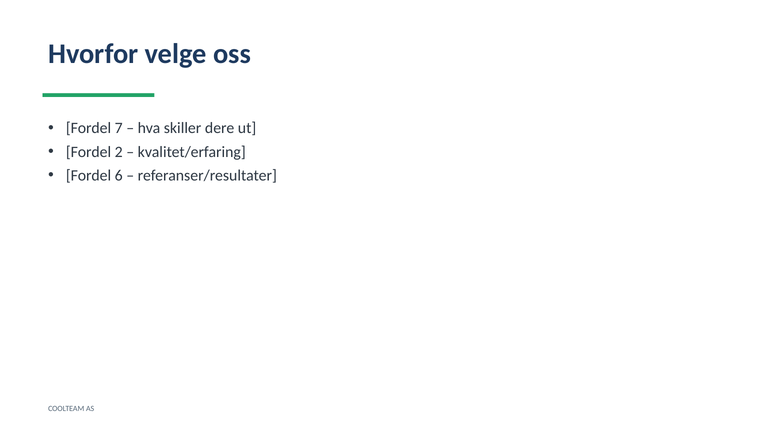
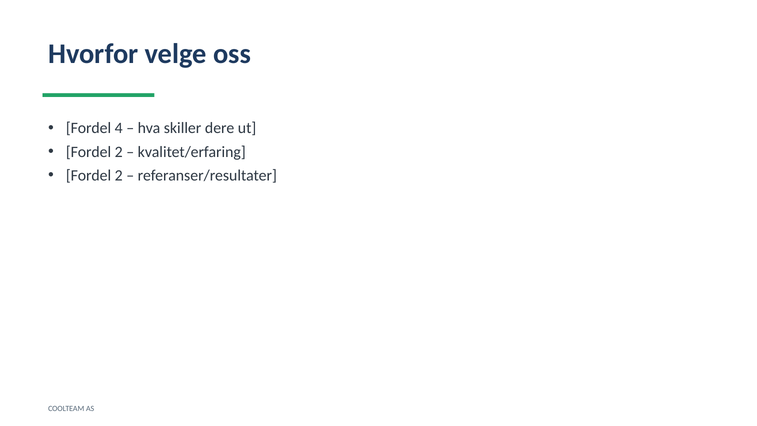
7: 7 -> 4
6 at (119, 176): 6 -> 2
